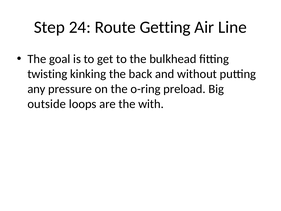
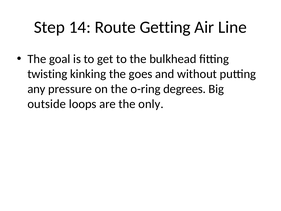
24: 24 -> 14
back: back -> goes
preload: preload -> degrees
with: with -> only
